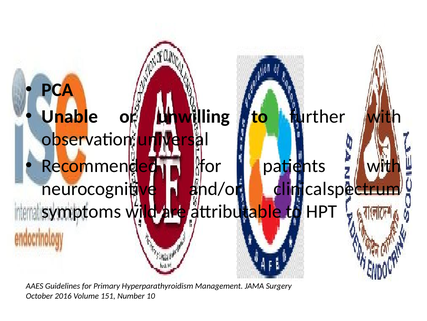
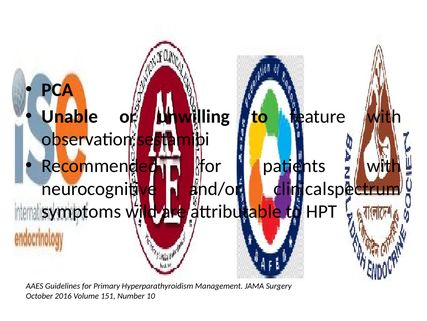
further: further -> feature
universal: universal -> sestamibi
